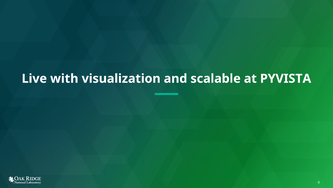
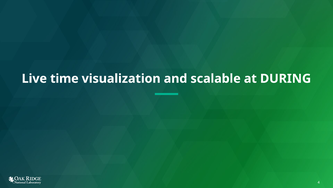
with: with -> time
PYVISTA: PYVISTA -> DURING
